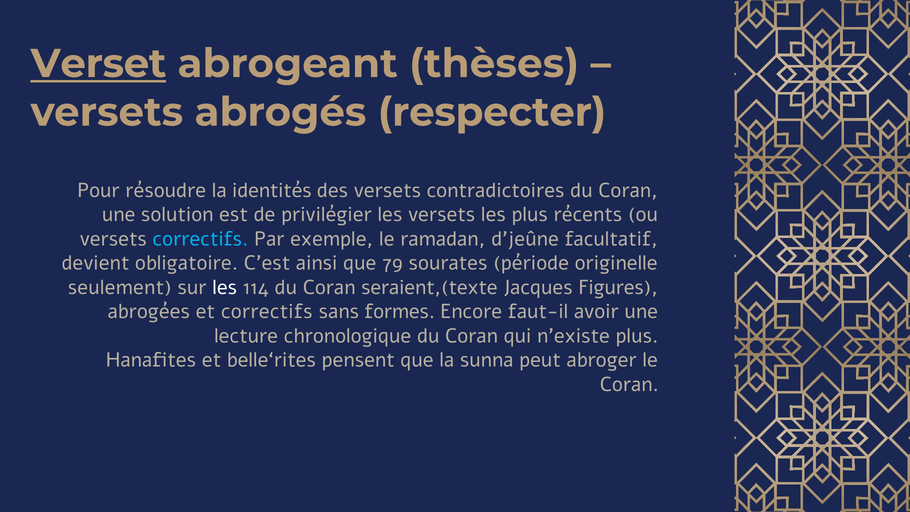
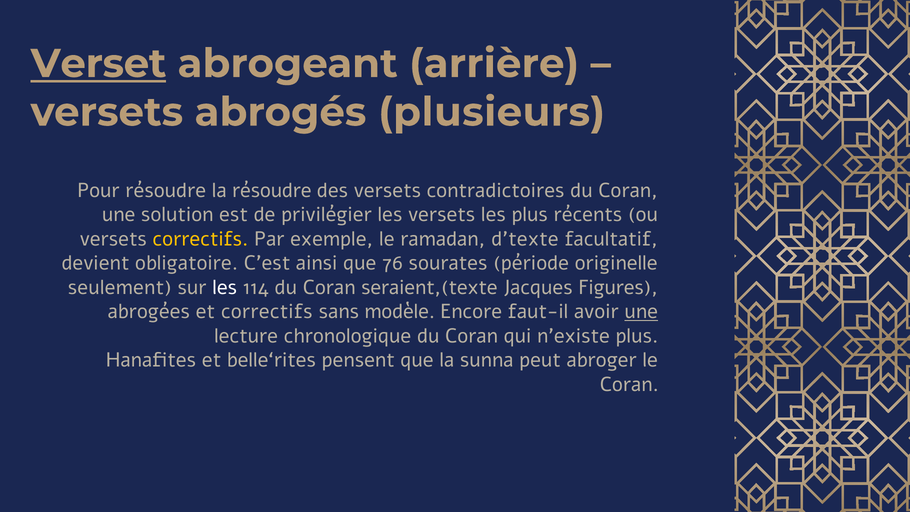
thèses: thèses -> arrière
respecter: respecter -> plusieurs
la identités: identités -> résoudre
correctifs at (201, 239) colour: light blue -> yellow
d’jeûne: d’jeûne -> d’texte
79: 79 -> 76
formes: formes -> modèle
une at (641, 312) underline: none -> present
